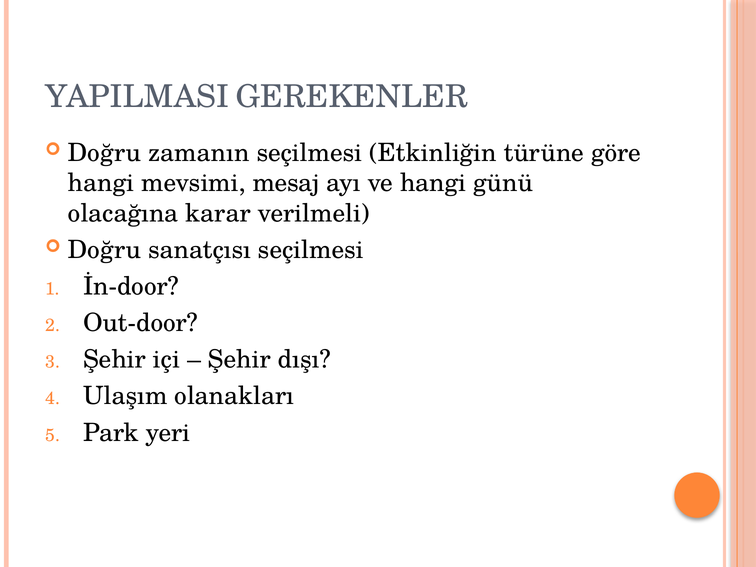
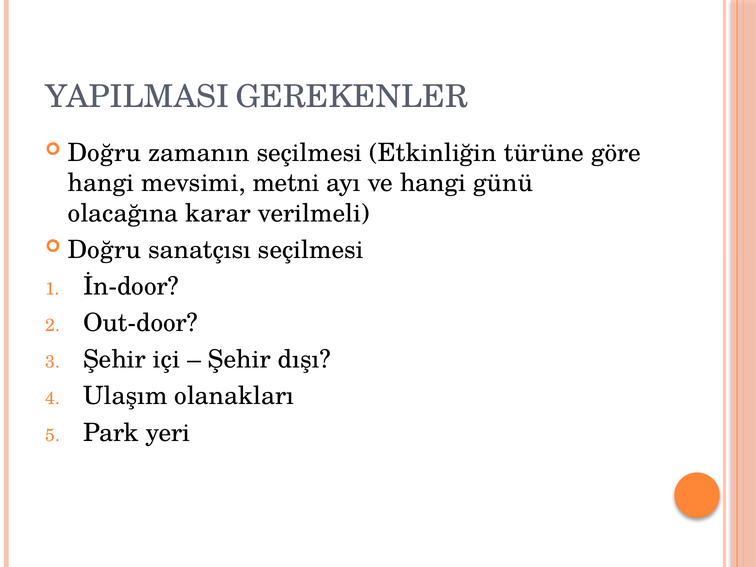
mesaj: mesaj -> metni
